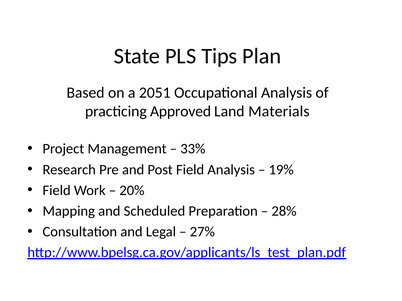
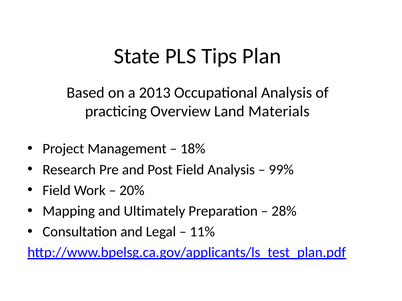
2051: 2051 -> 2013
Approved: Approved -> Overview
33%: 33% -> 18%
19%: 19% -> 99%
Scheduled: Scheduled -> Ultimately
27%: 27% -> 11%
